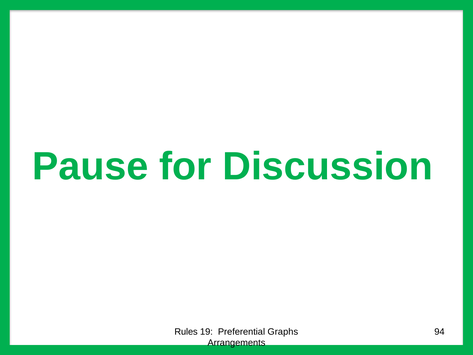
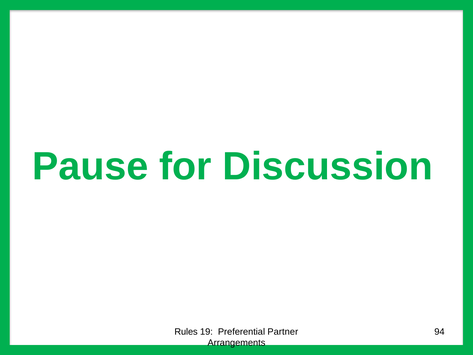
Graphs: Graphs -> Partner
